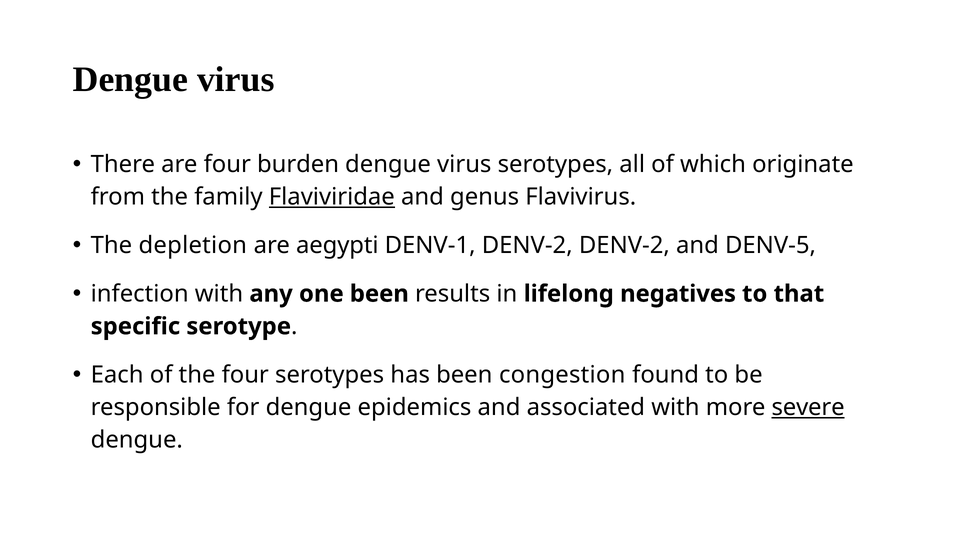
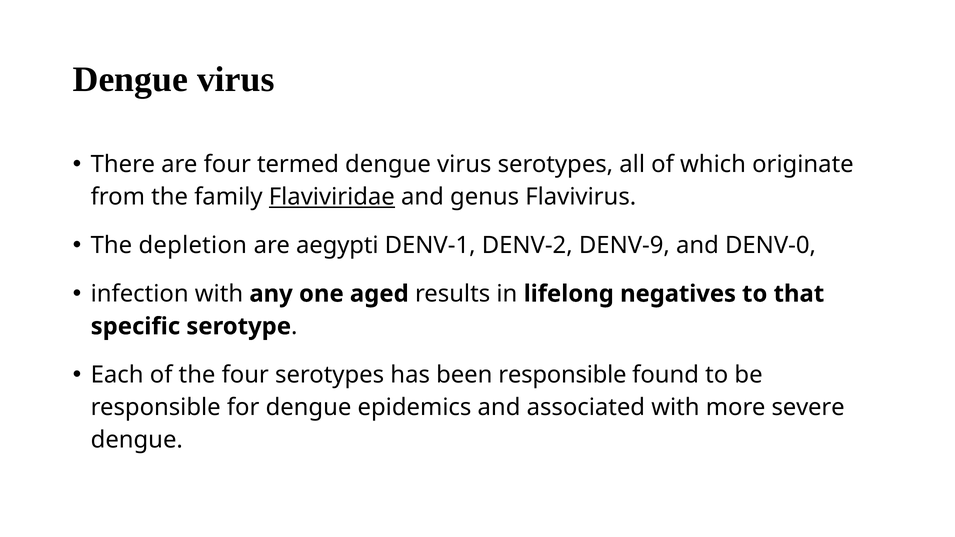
burden: burden -> termed
DENV-2 DENV-2: DENV-2 -> DENV-9
DENV-5: DENV-5 -> DENV-0
one been: been -> aged
been congestion: congestion -> responsible
severe underline: present -> none
